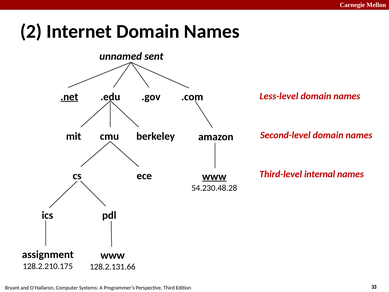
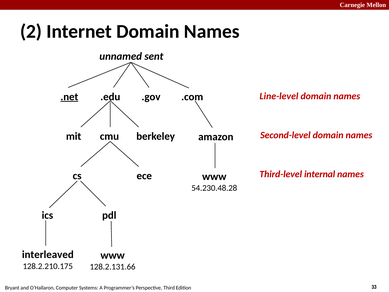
Less-level: Less-level -> Line-level
www at (214, 176) underline: present -> none
assignment: assignment -> interleaved
